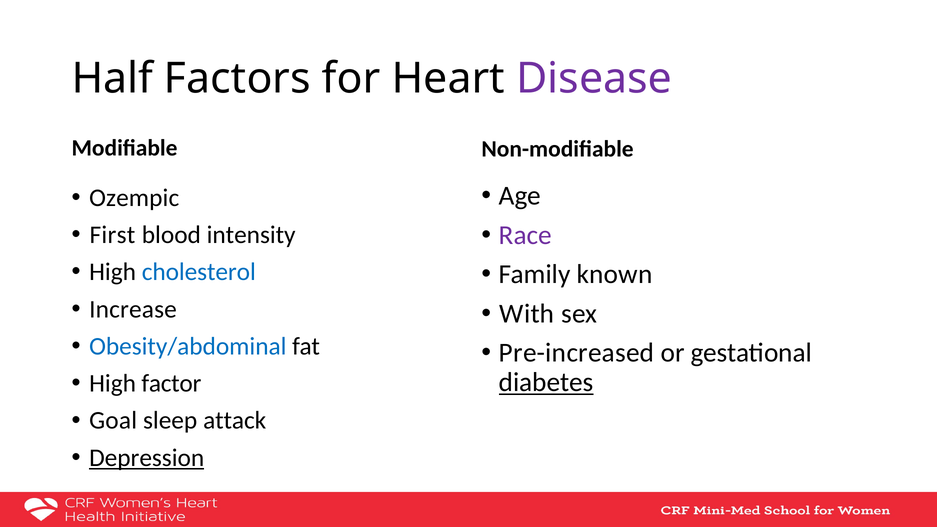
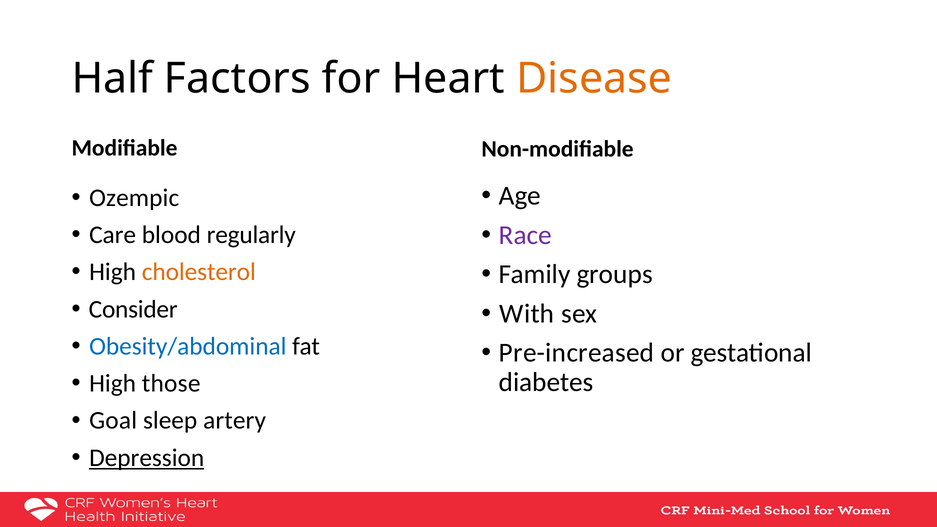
Disease colour: purple -> orange
First: First -> Care
intensity: intensity -> regularly
cholesterol colour: blue -> orange
known: known -> groups
Increase: Increase -> Consider
factor: factor -> those
diabetes underline: present -> none
attack: attack -> artery
